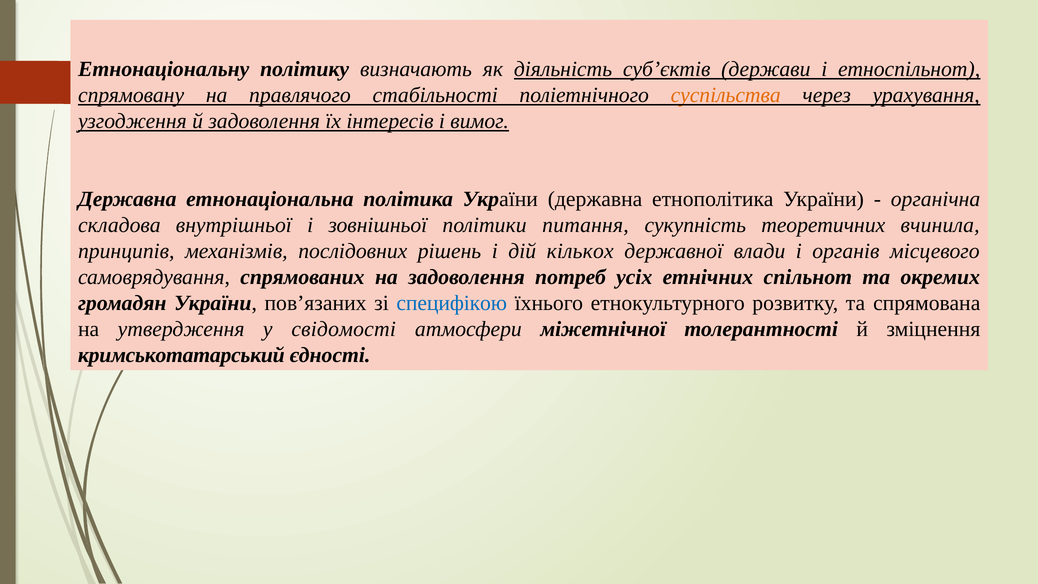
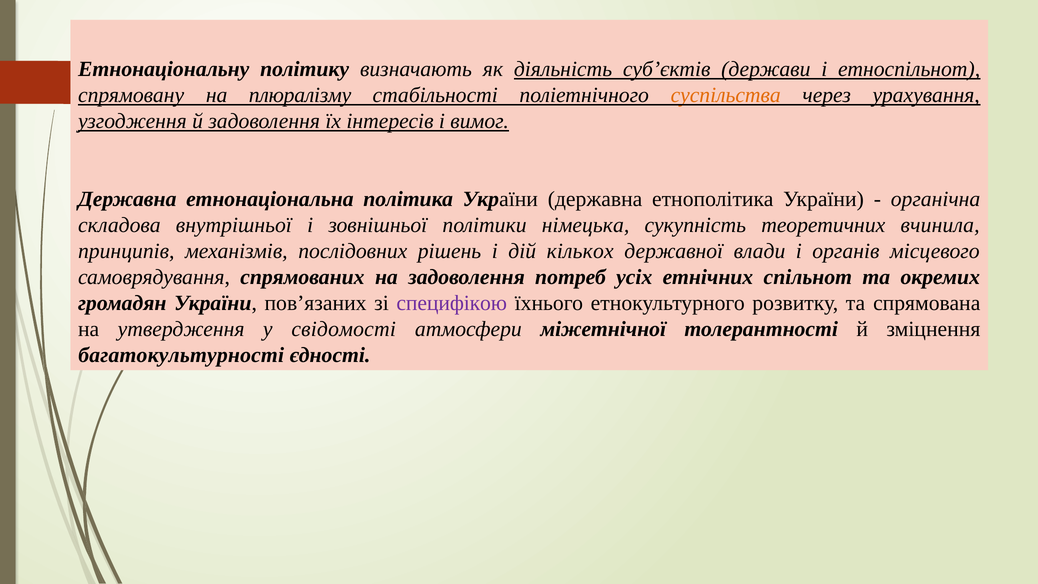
правлячого: правлячого -> плюралізму
питання: питання -> німецька
специфікою colour: blue -> purple
кримськотатарський: кримськотатарський -> багатокультурності
